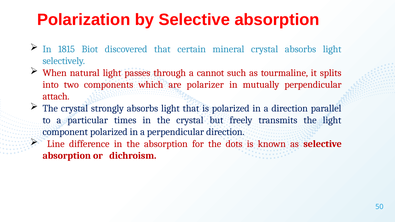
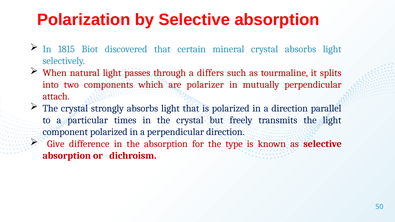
cannot: cannot -> differs
Line: Line -> Give
dots: dots -> type
